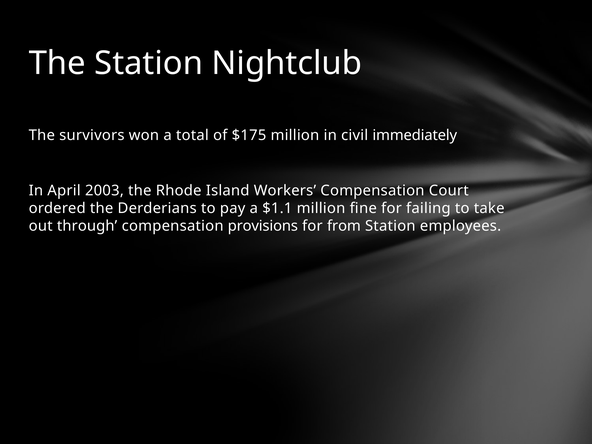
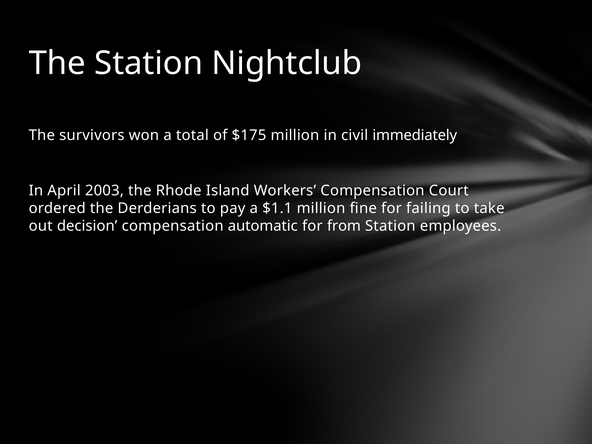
through: through -> decision
provisions: provisions -> automatic
